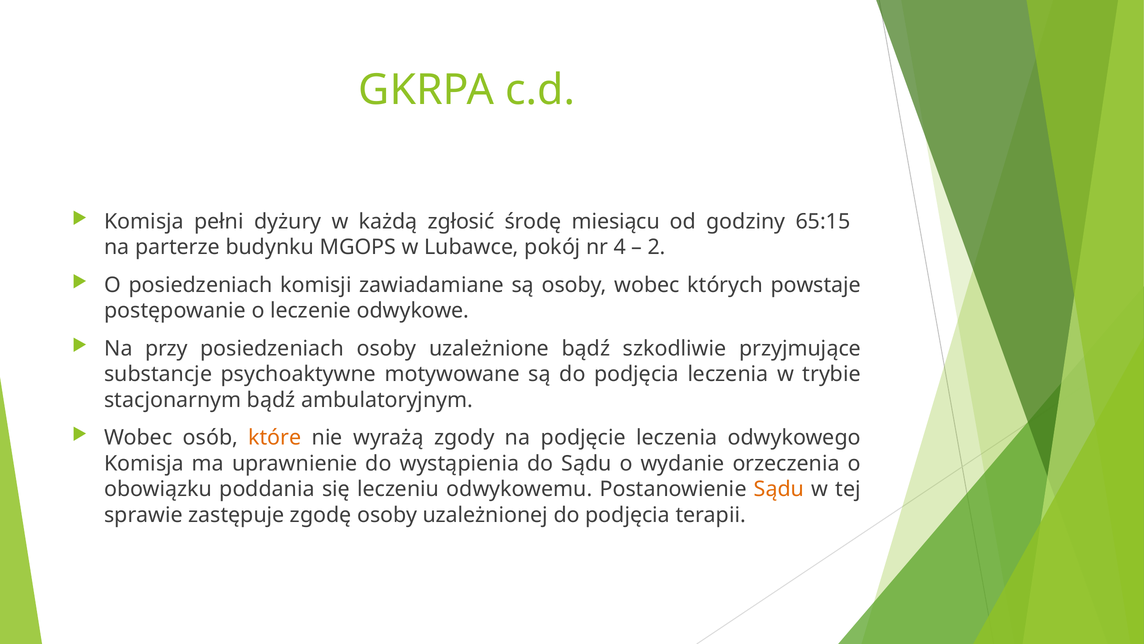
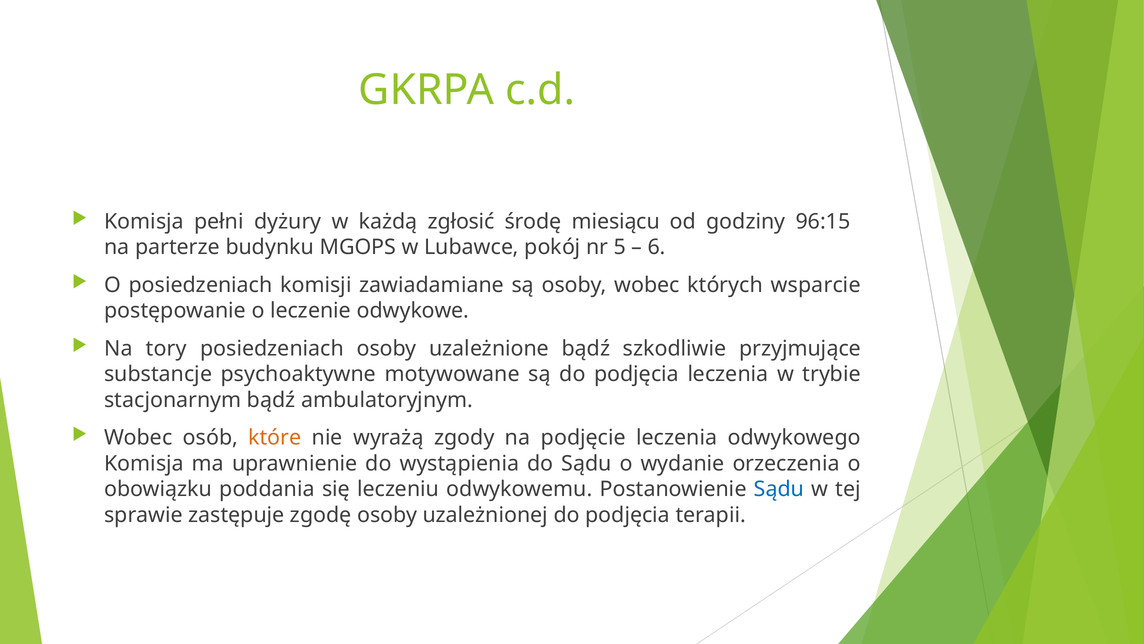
65:15: 65:15 -> 96:15
4: 4 -> 5
2: 2 -> 6
powstaje: powstaje -> wsparcie
przy: przy -> tory
Sądu at (779, 489) colour: orange -> blue
